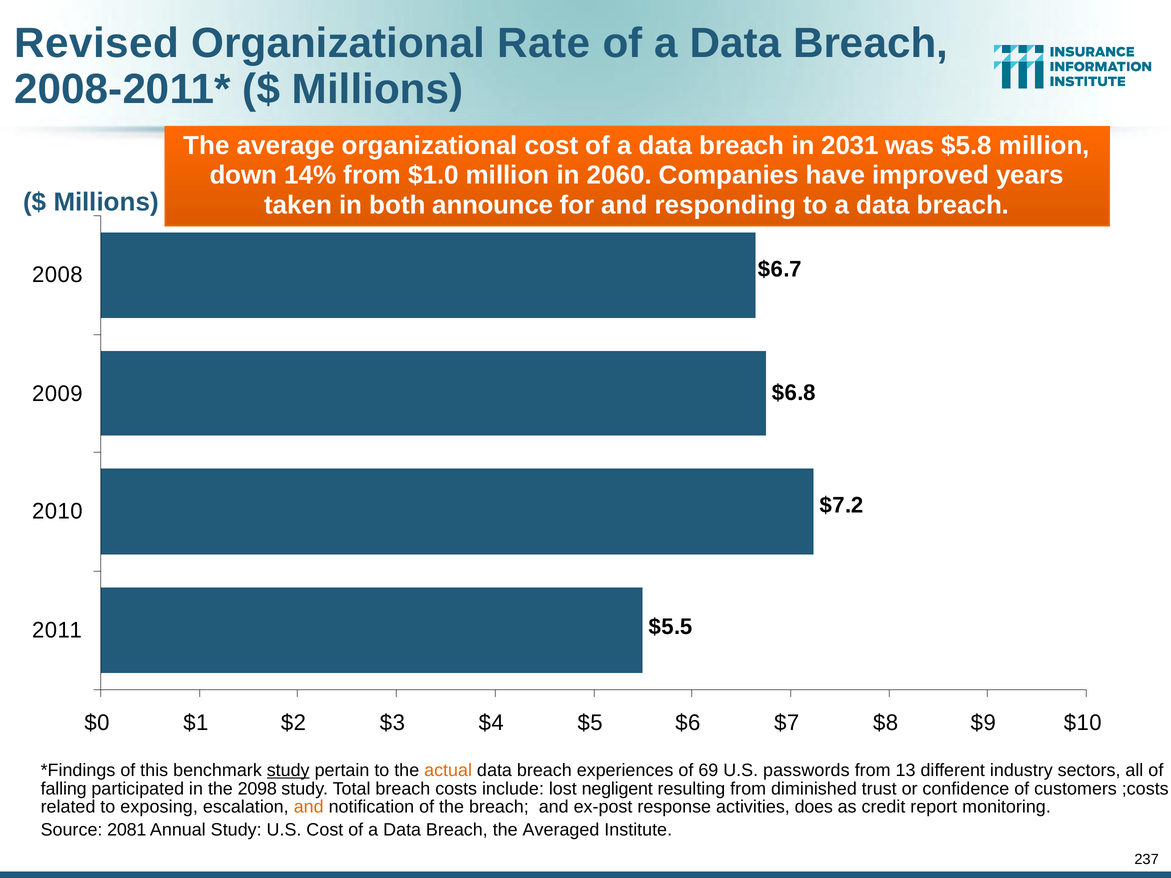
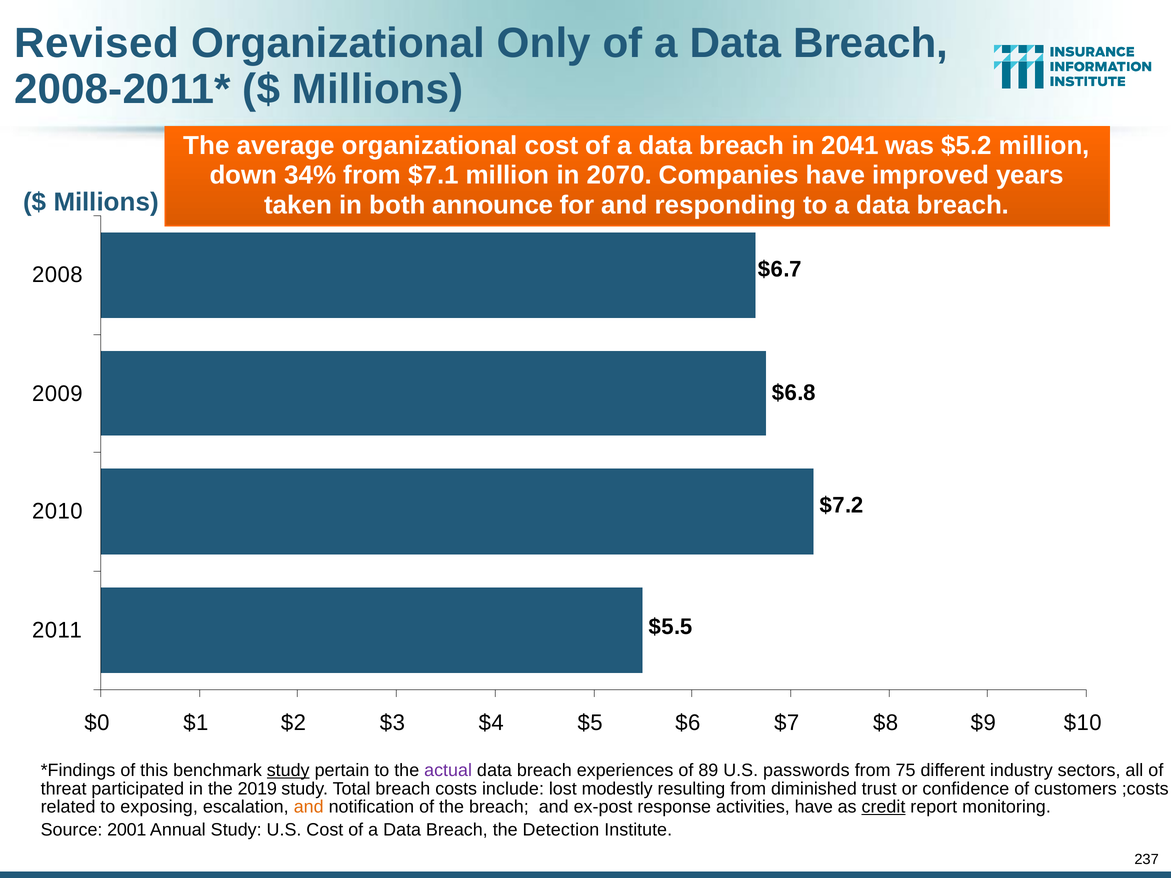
Rate: Rate -> Only
2031: 2031 -> 2041
$5.8: $5.8 -> $5.2
14%: 14% -> 34%
$1.0: $1.0 -> $7.1
2060: 2060 -> 2070
actual colour: orange -> purple
69: 69 -> 89
13: 13 -> 75
falling: falling -> threat
2098: 2098 -> 2019
negligent: negligent -> modestly
activities does: does -> have
credit underline: none -> present
2081: 2081 -> 2001
Averaged: Averaged -> Detection
